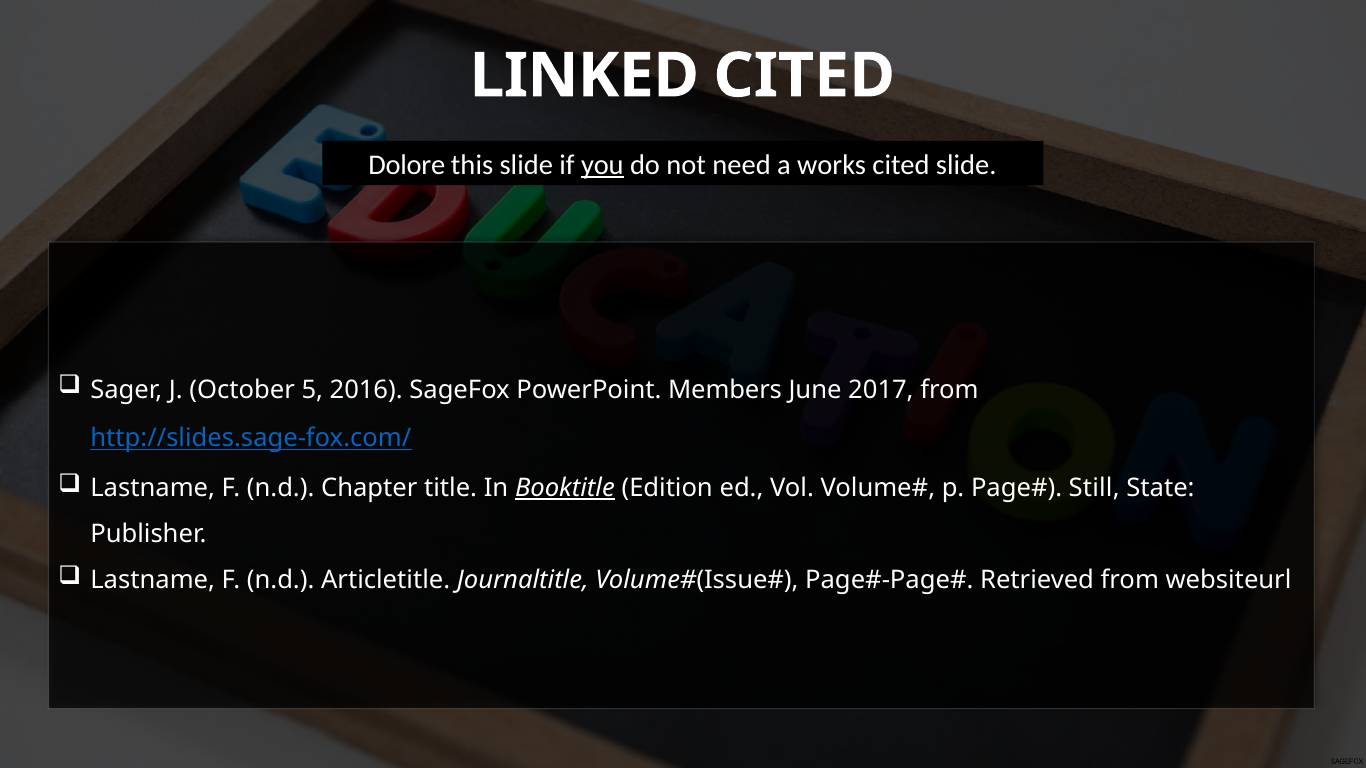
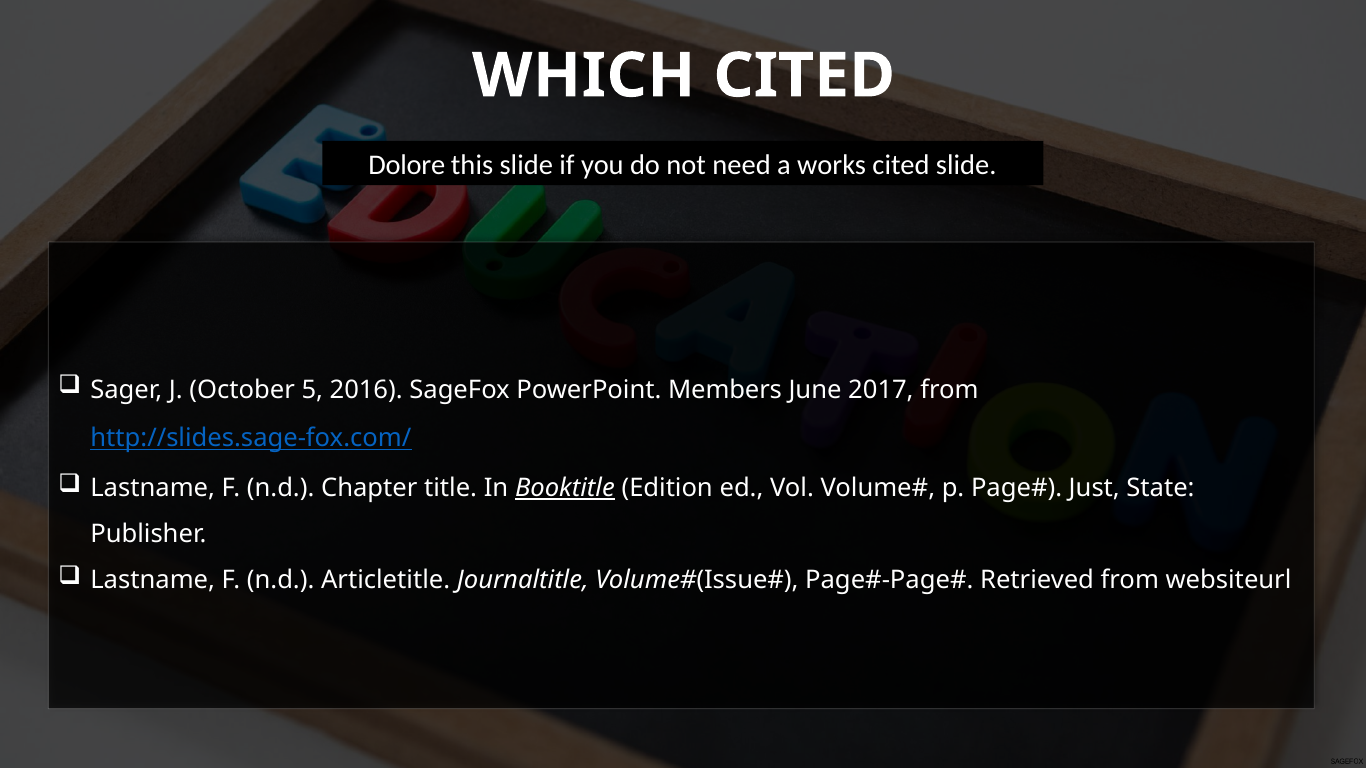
LINKED: LINKED -> WHICH
you underline: present -> none
Still: Still -> Just
